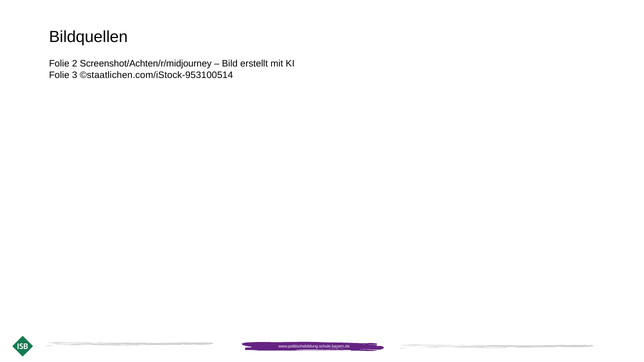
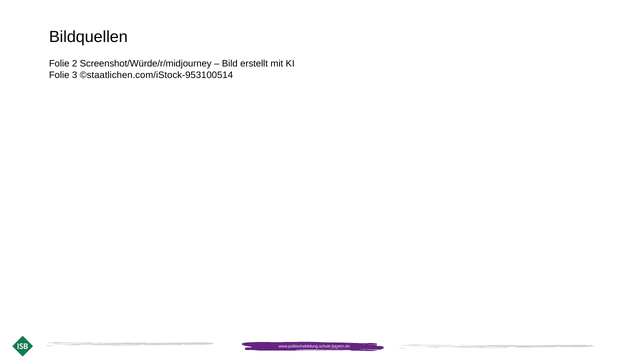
Screenshot/Achten/r/midjourney: Screenshot/Achten/r/midjourney -> Screenshot/Würde/r/midjourney
